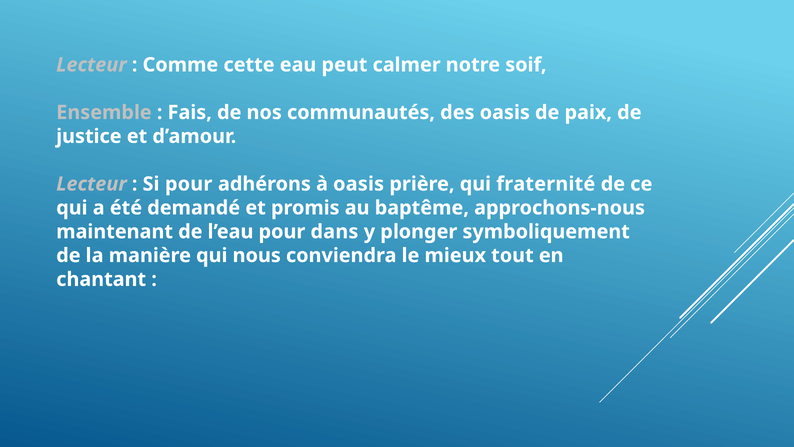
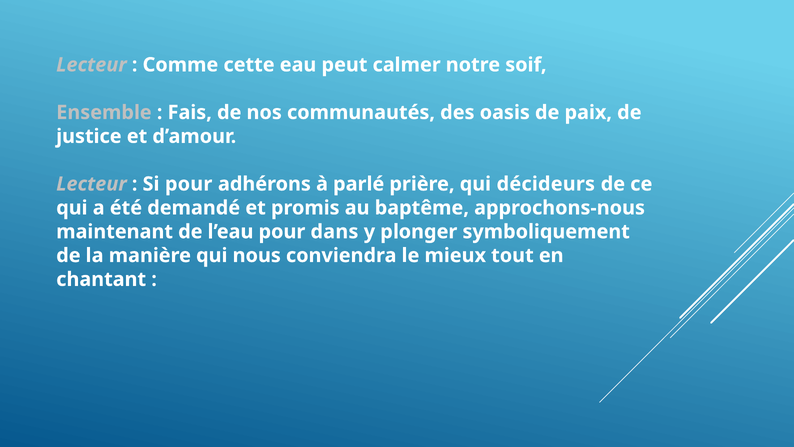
à oasis: oasis -> parlé
fraternité: fraternité -> décideurs
